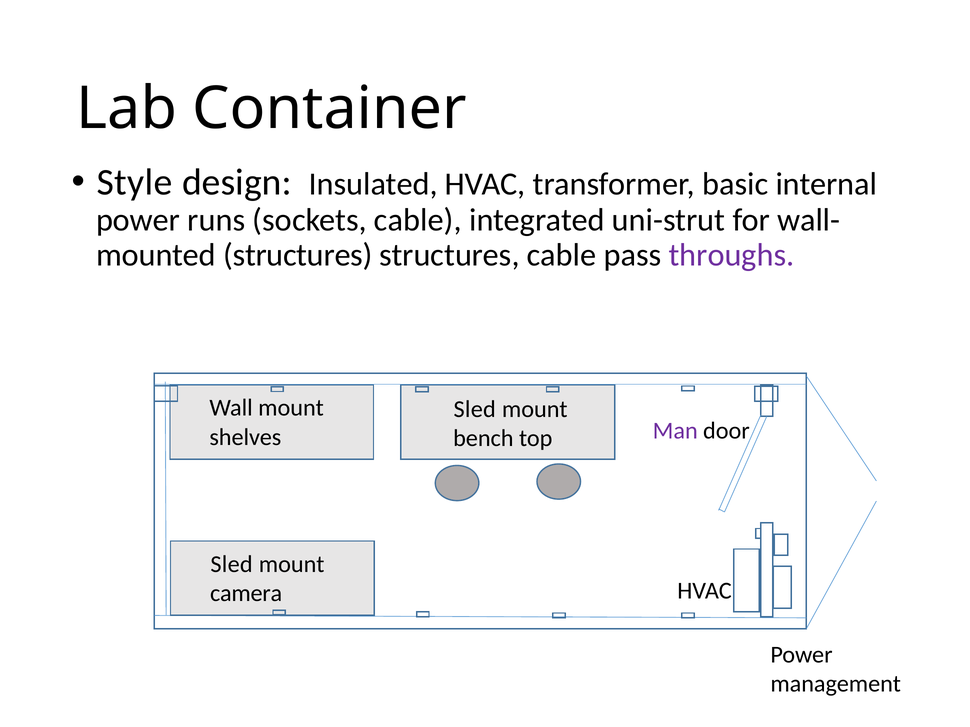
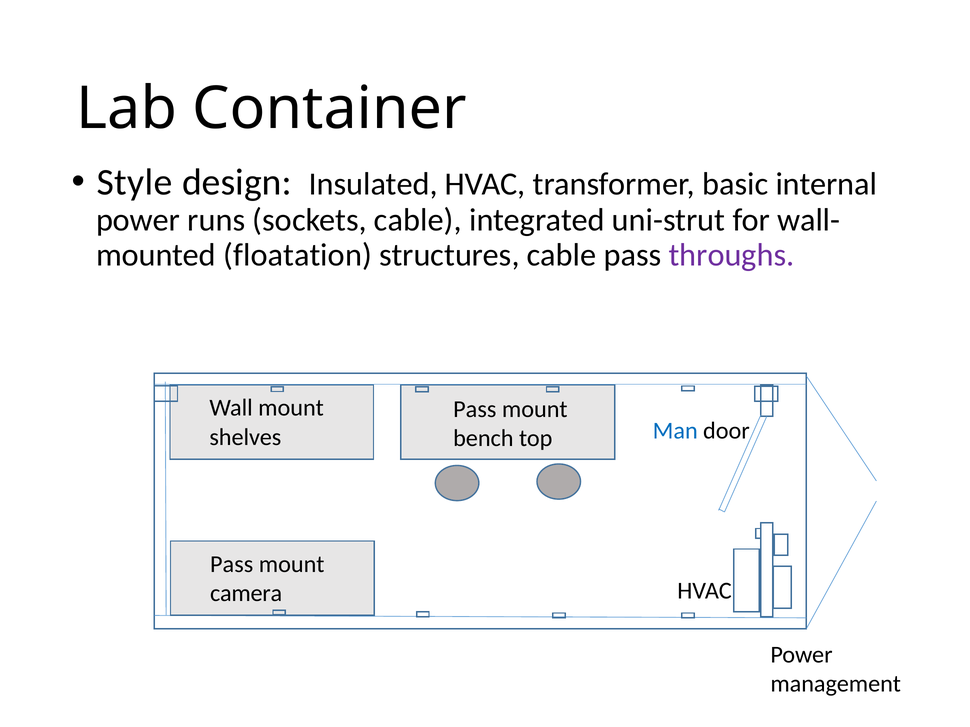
structures at (298, 255): structures -> floatation
Sled at (475, 409): Sled -> Pass
Man colour: purple -> blue
Sled at (232, 564): Sled -> Pass
